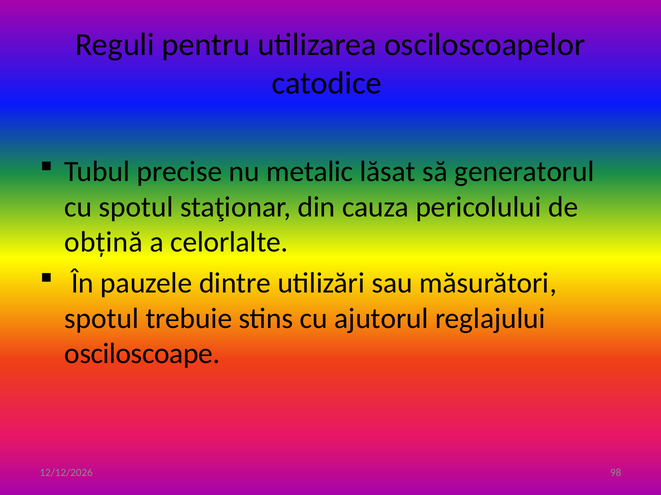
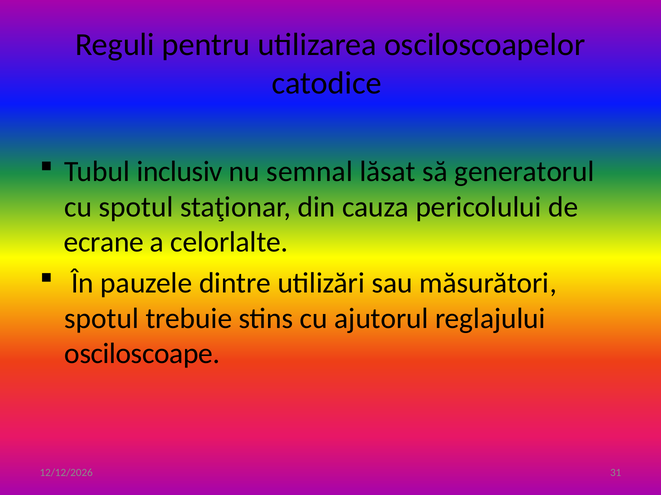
precise: precise -> inclusiv
metalic: metalic -> semnal
obțină: obțină -> ecrane
98: 98 -> 31
